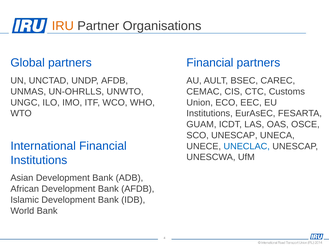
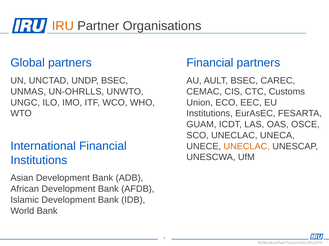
UNDP AFDB: AFDB -> BSEC
SCO UNESCAP: UNESCAP -> UNECLAC
UNECLAC at (247, 147) colour: blue -> orange
